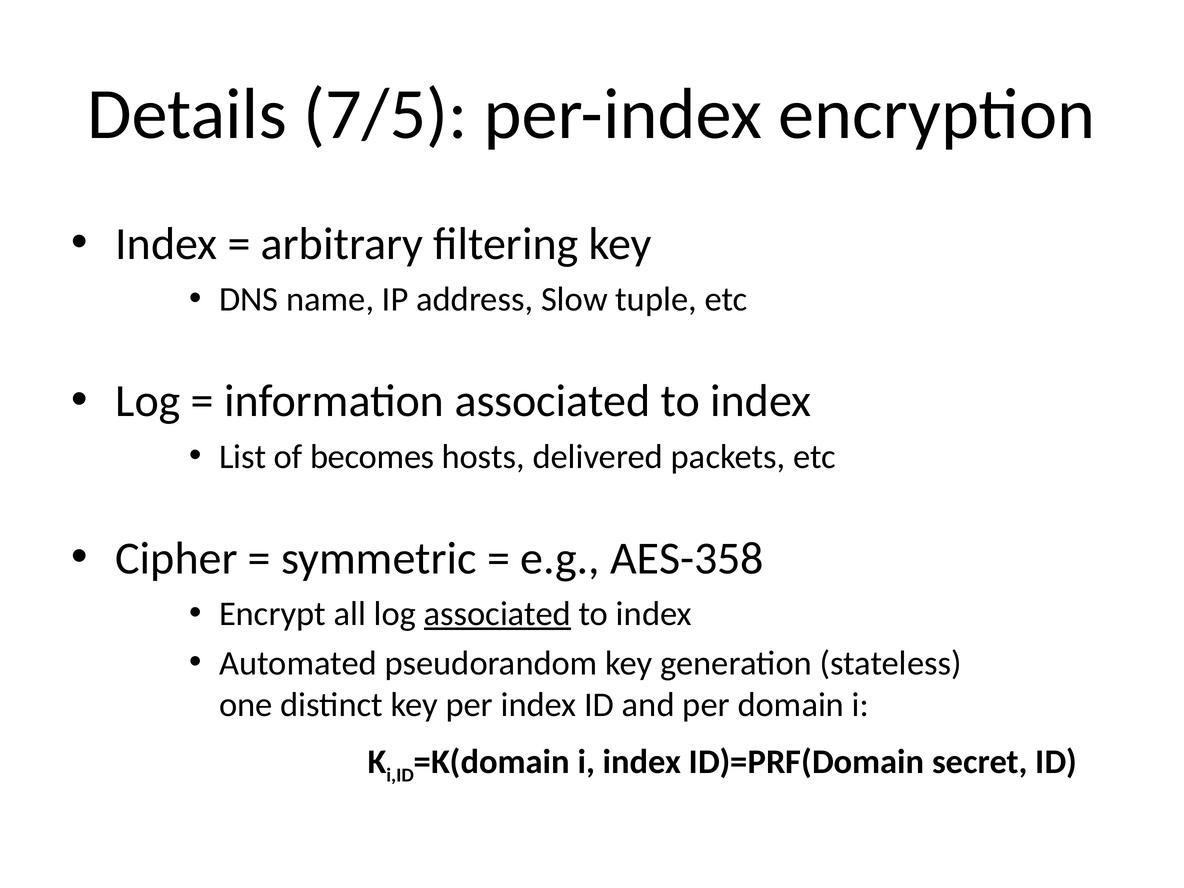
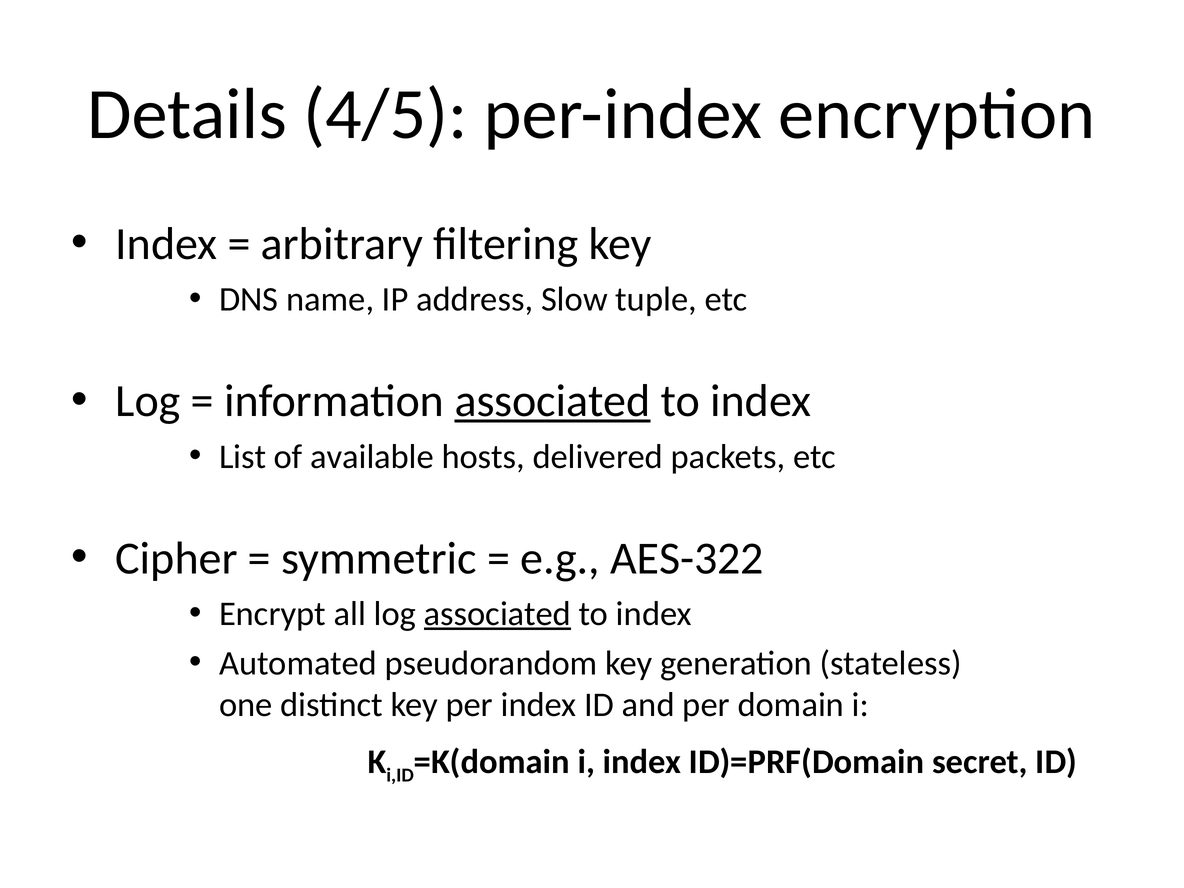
7/5: 7/5 -> 4/5
associated at (553, 401) underline: none -> present
becomes: becomes -> available
AES-358: AES-358 -> AES-322
